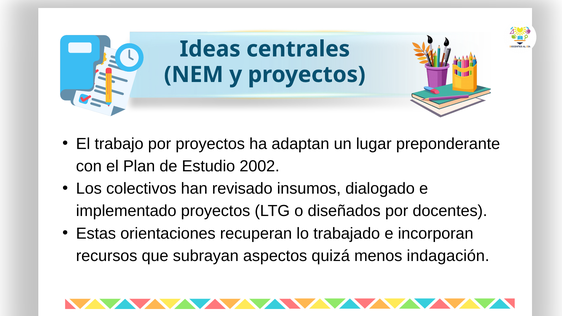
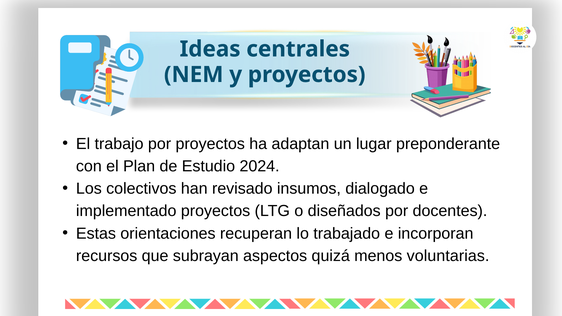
2002: 2002 -> 2024
indagación: indagación -> voluntarias
